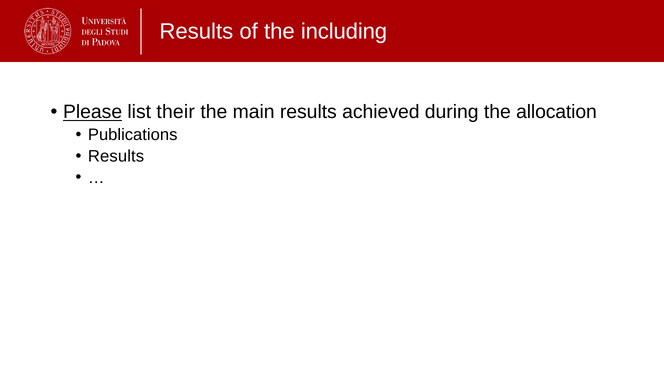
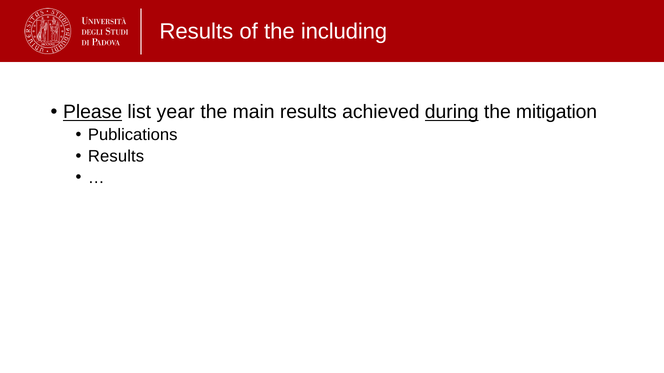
their: their -> year
during underline: none -> present
allocation: allocation -> mitigation
